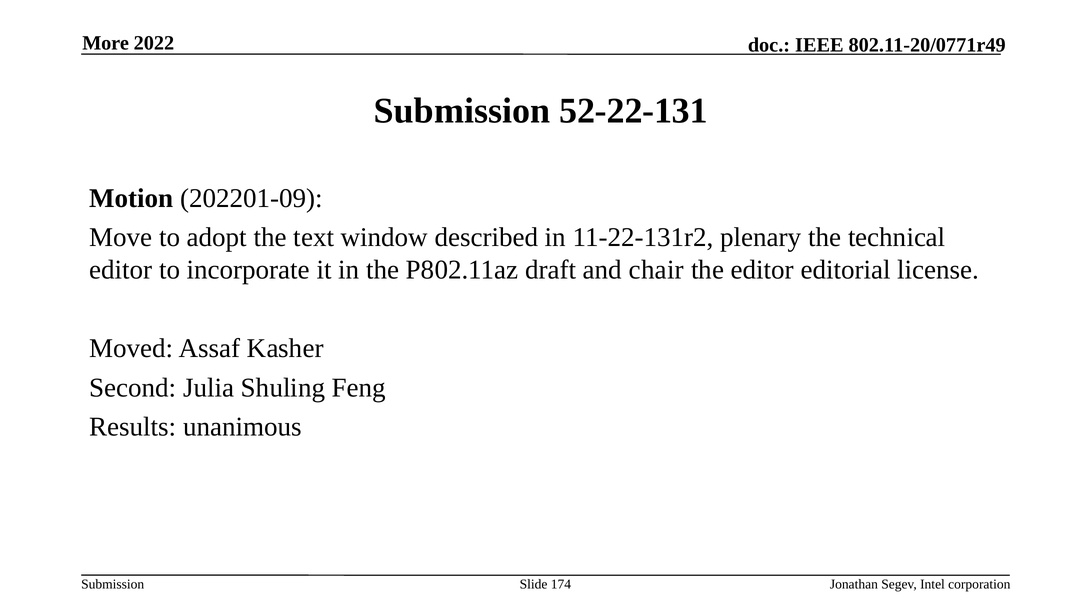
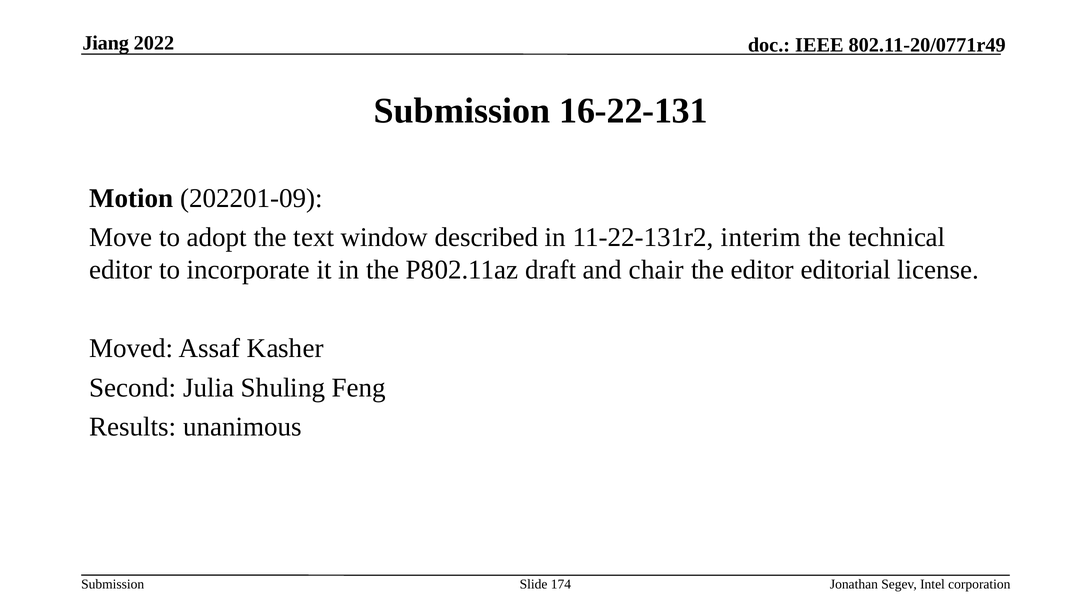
More: More -> Jiang
52-22-131: 52-22-131 -> 16-22-131
plenary: plenary -> interim
